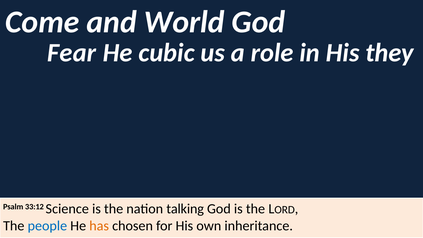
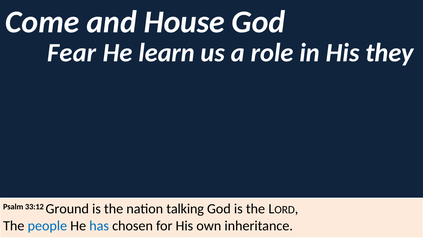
World: World -> House
cubic: cubic -> learn
Science: Science -> Ground
has colour: orange -> blue
